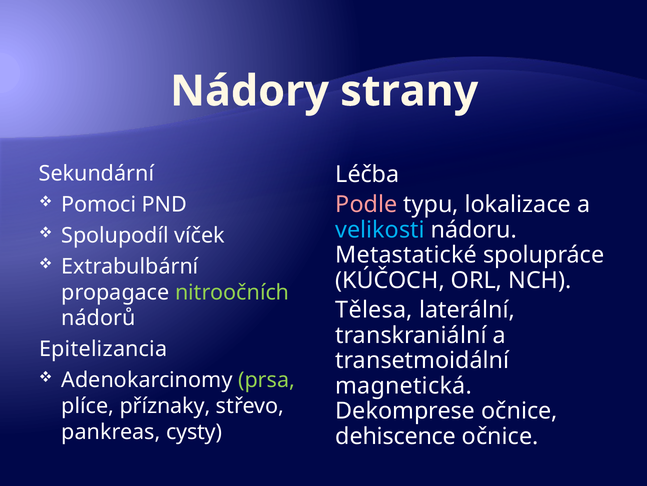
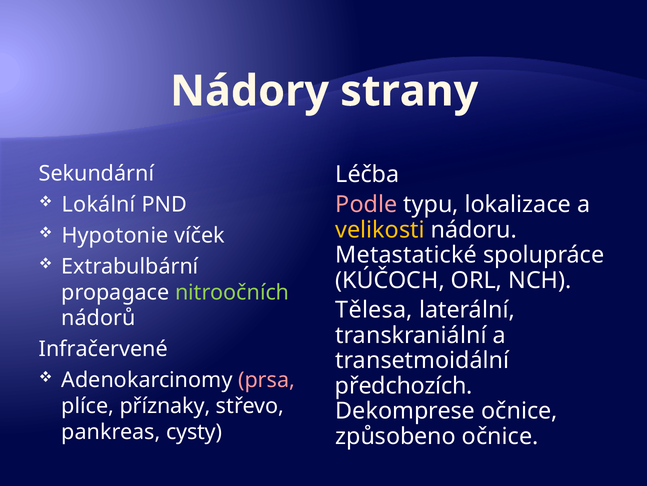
Pomoci: Pomoci -> Lokální
velikosti colour: light blue -> yellow
Spolupodíl: Spolupodíl -> Hypotonie
Epitelizancia: Epitelizancia -> Infračervené
prsa colour: light green -> pink
magnetická: magnetická -> předchozích
dehiscence: dehiscence -> způsobeno
